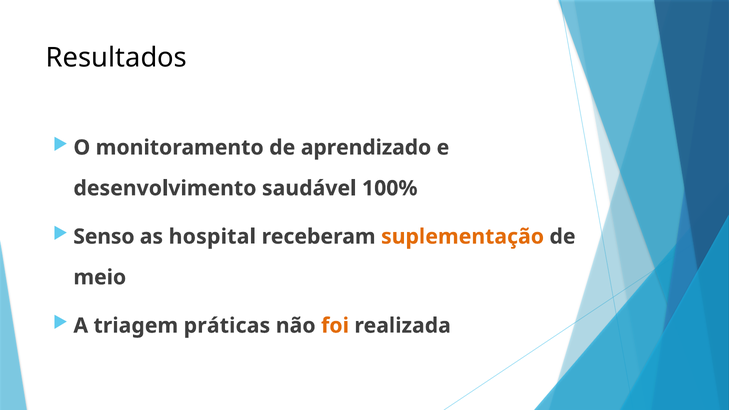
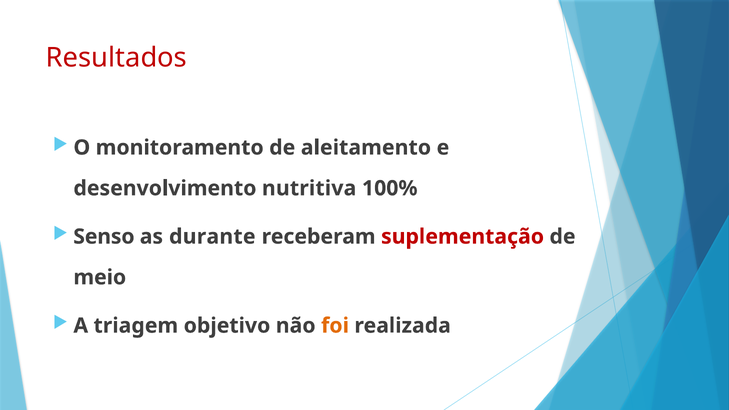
Resultados colour: black -> red
aprendizado: aprendizado -> aleitamento
saudável: saudável -> nutritiva
hospital: hospital -> durante
suplementação colour: orange -> red
práticas: práticas -> objetivo
